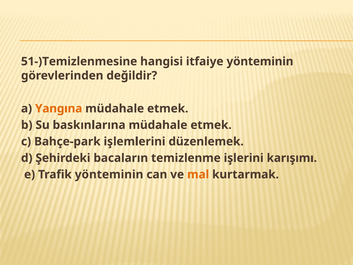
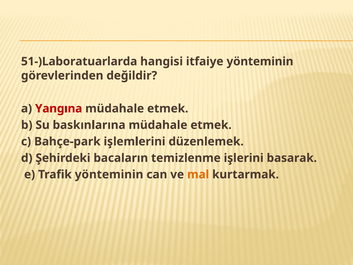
51-)Temizlenmesine: 51-)Temizlenmesine -> 51-)Laboratuarlarda
Yangına colour: orange -> red
karışımı: karışımı -> basarak
